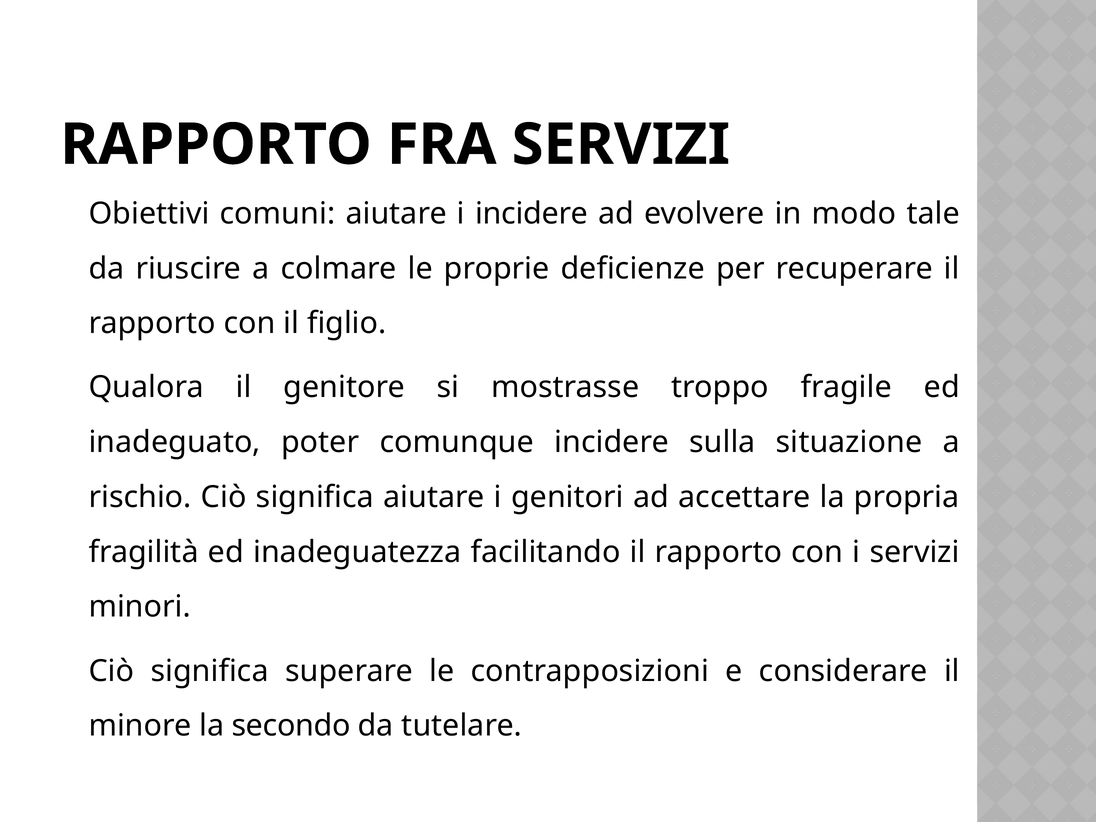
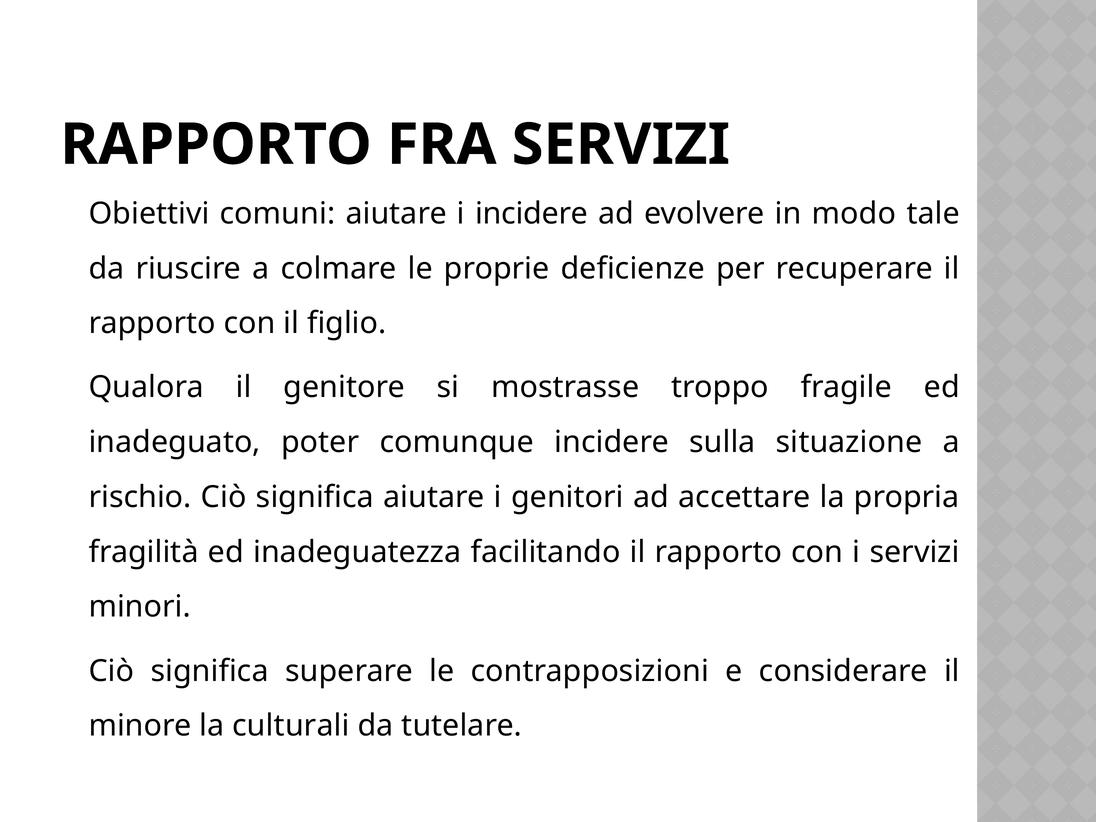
secondo: secondo -> culturali
